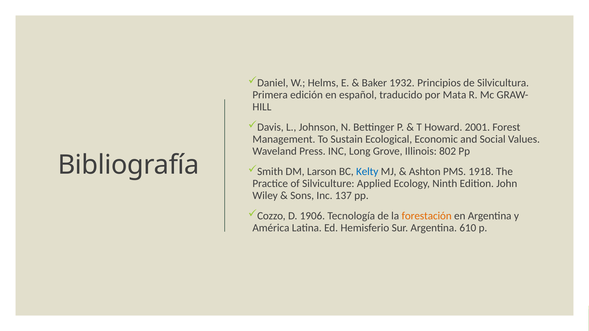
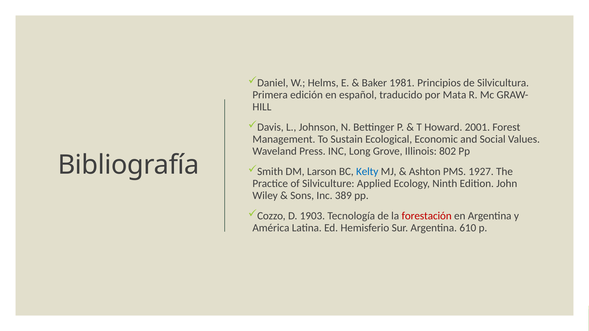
1932: 1932 -> 1981
1918: 1918 -> 1927
137: 137 -> 389
1906: 1906 -> 1903
forestación colour: orange -> red
